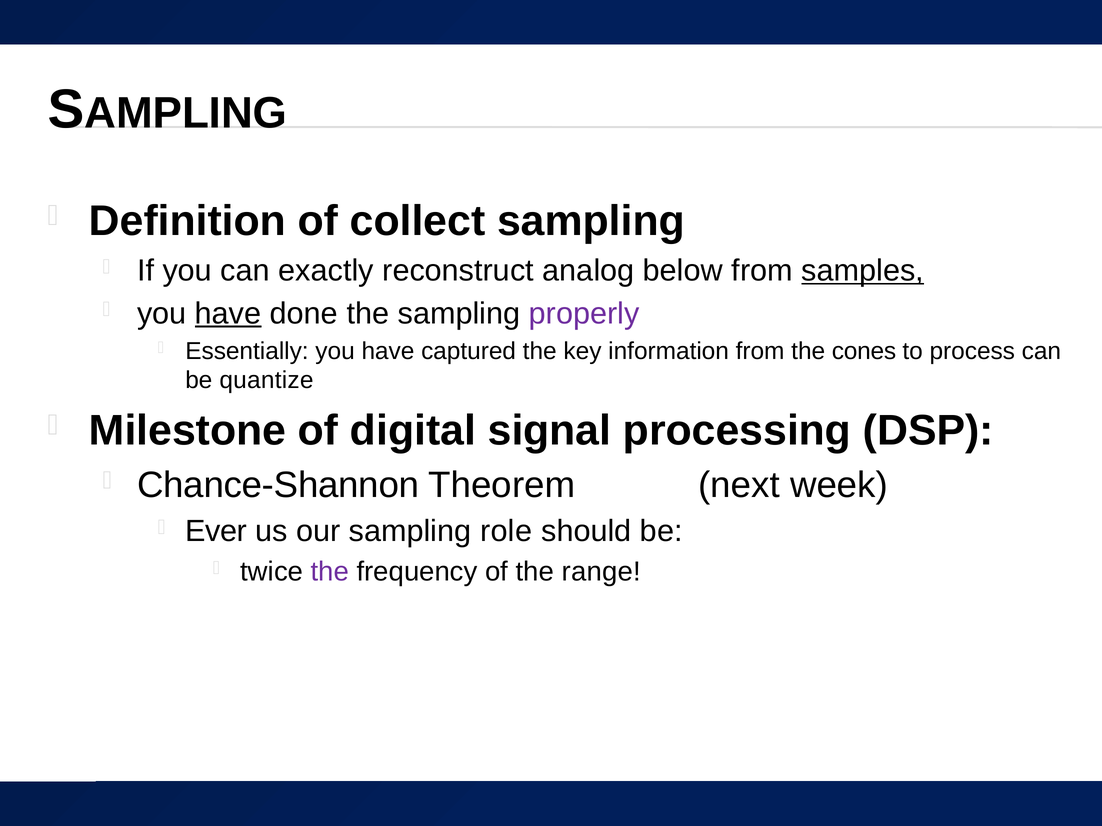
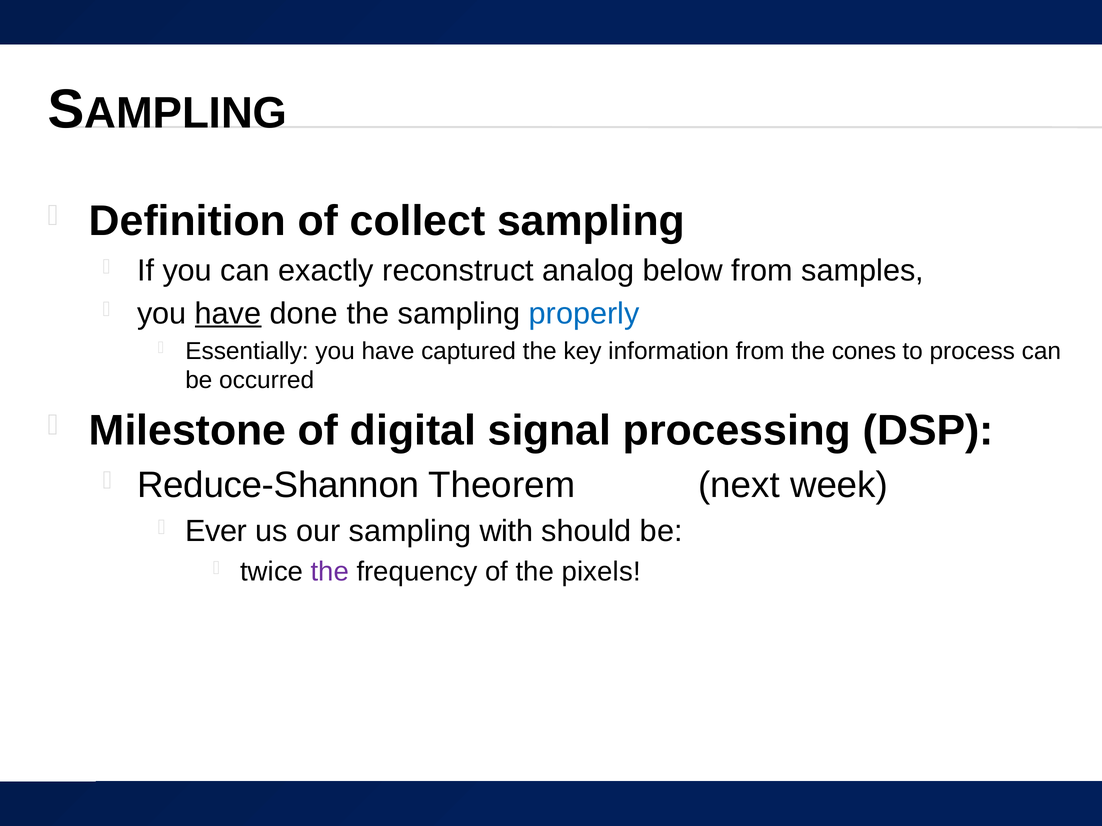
samples underline: present -> none
properly colour: purple -> blue
quantize: quantize -> occurred
Chance-Shannon: Chance-Shannon -> Reduce-Shannon
role: role -> with
range: range -> pixels
